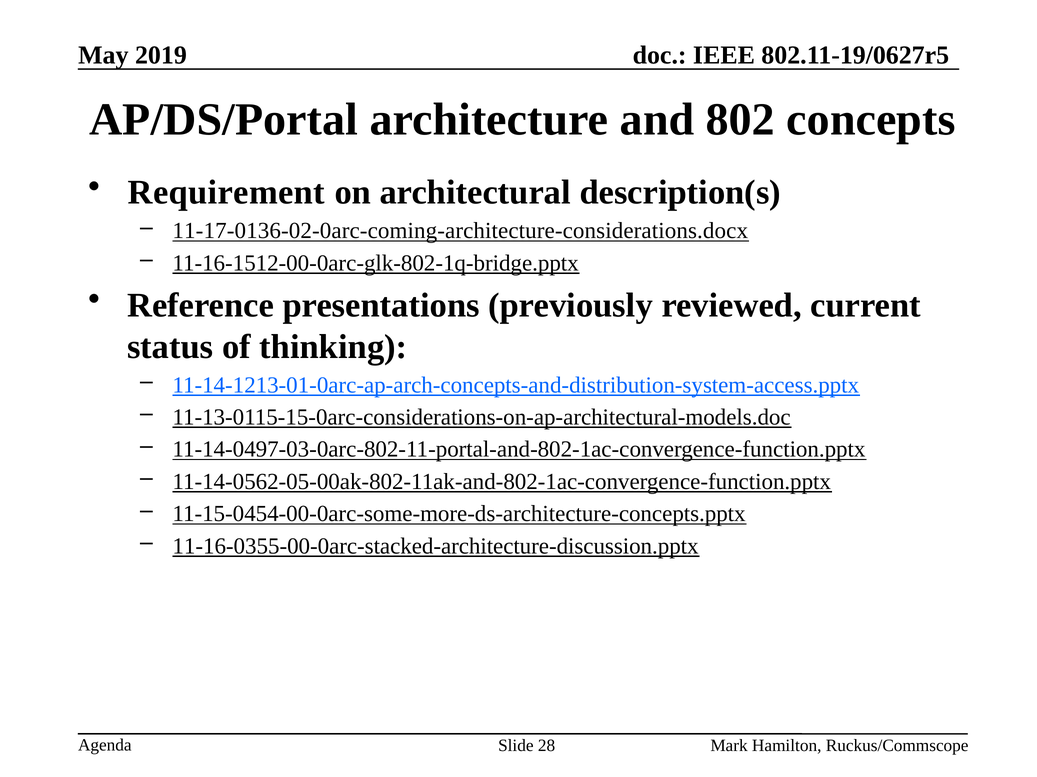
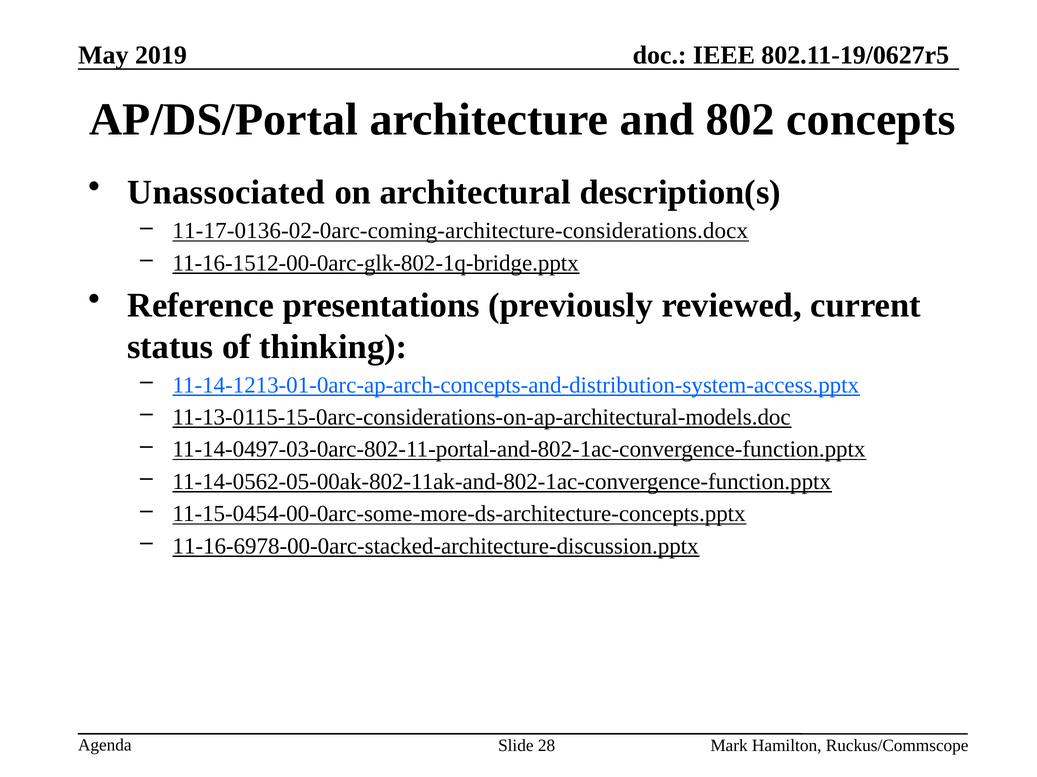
Requirement: Requirement -> Unassociated
11-16-0355-00-0arc-stacked-architecture-discussion.pptx: 11-16-0355-00-0arc-stacked-architecture-discussion.pptx -> 11-16-6978-00-0arc-stacked-architecture-discussion.pptx
